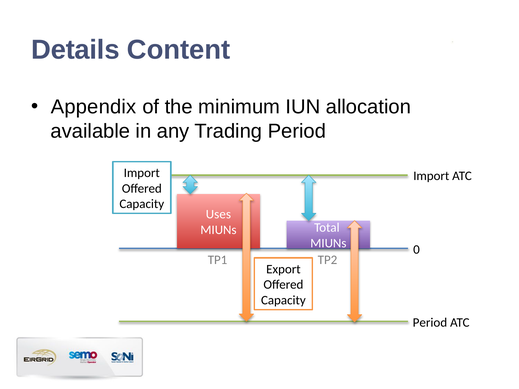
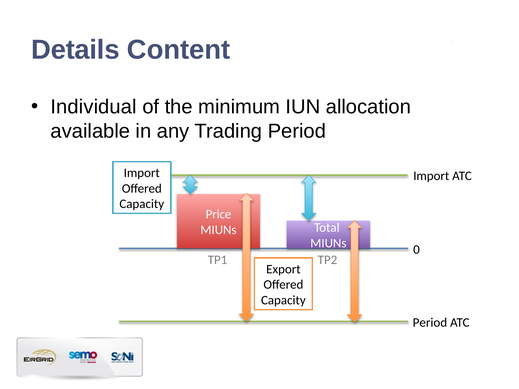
Appendix: Appendix -> Individual
Uses: Uses -> Price
